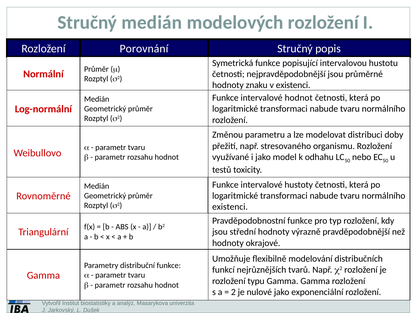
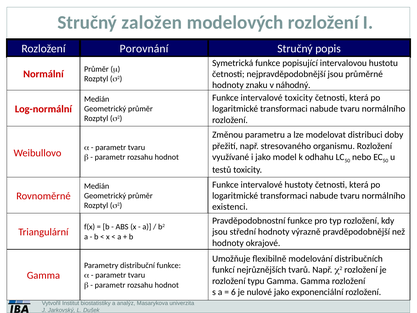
Stručný medián: medián -> založen
v existenci: existenci -> náhodný
intervalové hodnot: hodnot -> toxicity
2: 2 -> 6
